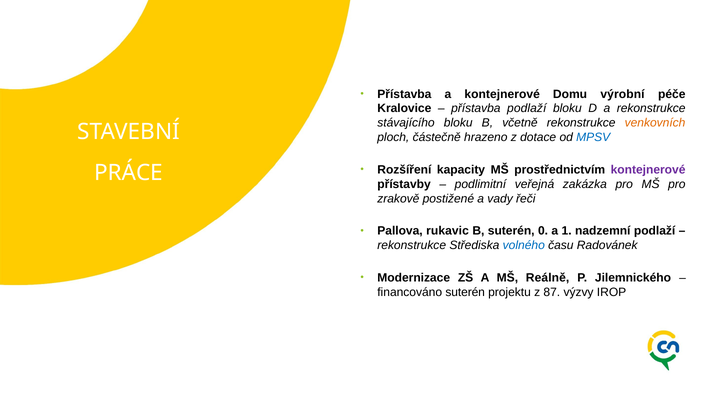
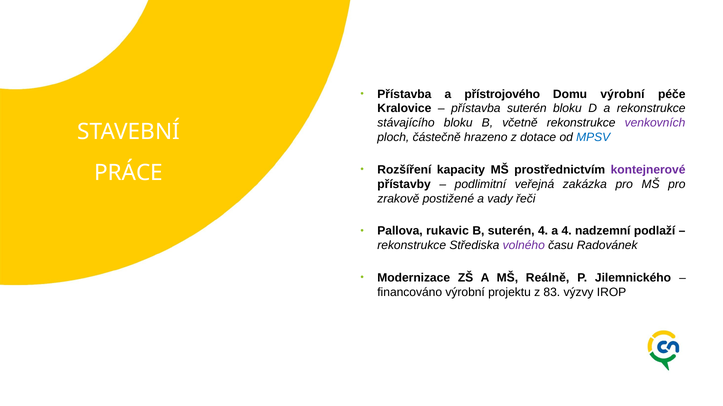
a kontejnerové: kontejnerové -> přístrojového
přístavba podlaží: podlaží -> suterén
venkovních colour: orange -> purple
suterén 0: 0 -> 4
a 1: 1 -> 4
volného colour: blue -> purple
financováno suterén: suterén -> výrobní
87: 87 -> 83
